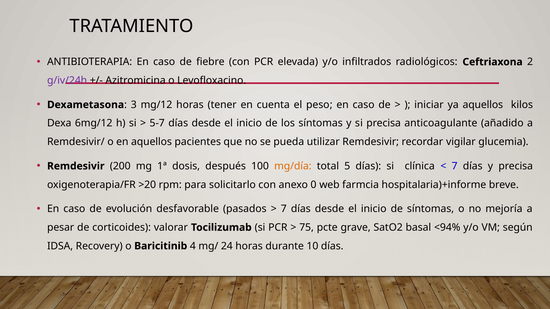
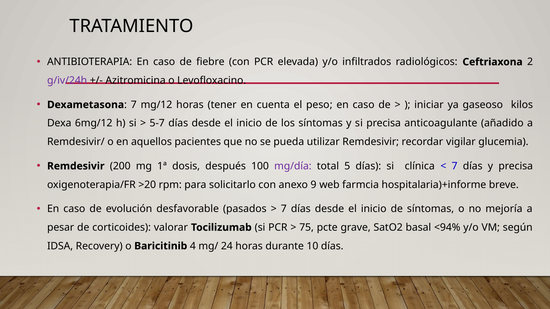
3 at (134, 105): 3 -> 7
ya aquellos: aquellos -> gaseoso
mg/día colour: orange -> purple
0: 0 -> 9
